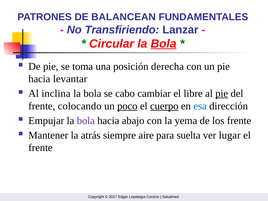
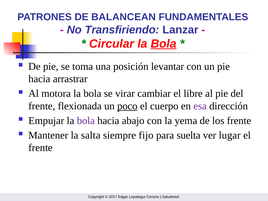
derecha: derecha -> levantar
levantar: levantar -> arrastrar
inclina: inclina -> motora
cabo: cabo -> virar
pie at (222, 94) underline: present -> none
colocando: colocando -> flexionada
cuerpo underline: present -> none
esa colour: blue -> purple
atrás: atrás -> salta
aire: aire -> fijo
